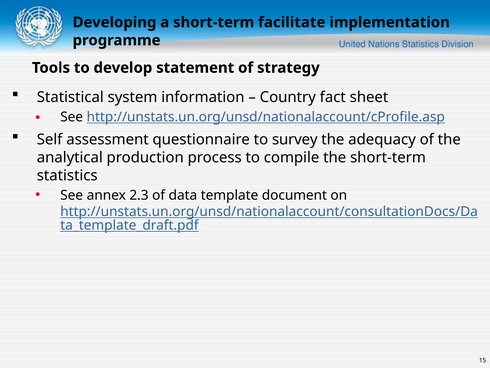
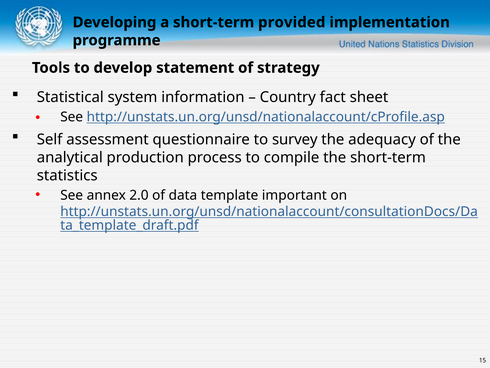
facilitate: facilitate -> provided
2.3: 2.3 -> 2.0
document: document -> important
